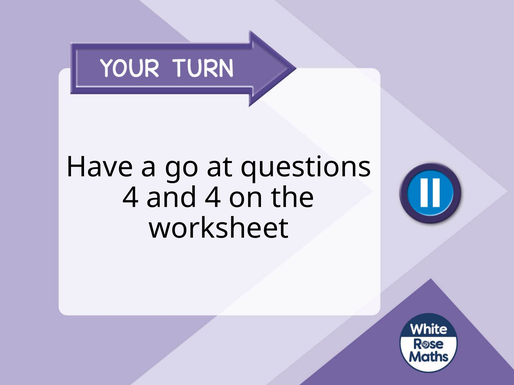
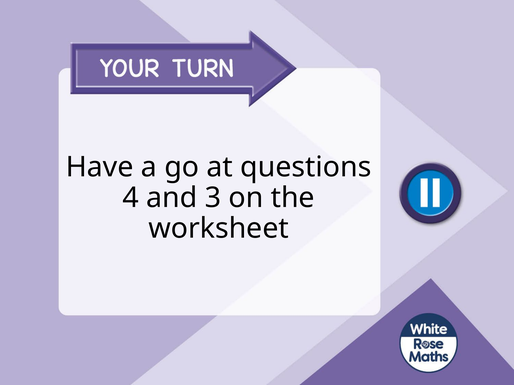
and 4: 4 -> 3
